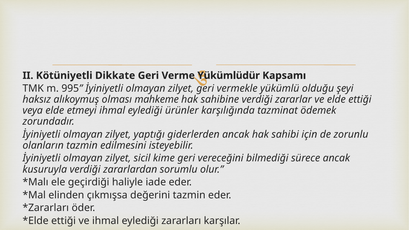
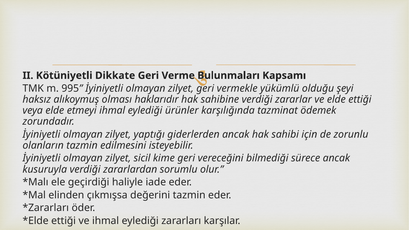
Yükümlüdür: Yükümlüdür -> Bulunmaları
mahkeme: mahkeme -> haklarıdır
